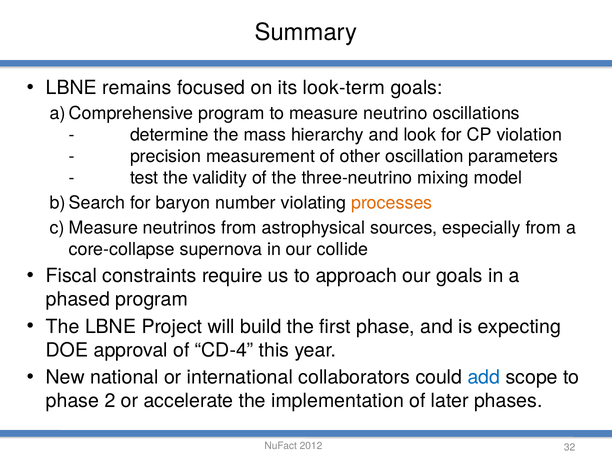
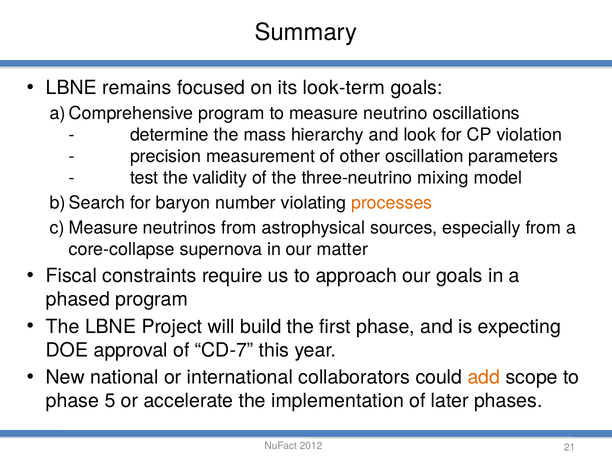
collide: collide -> matter
CD-4: CD-4 -> CD-7
add colour: blue -> orange
2: 2 -> 5
32: 32 -> 21
